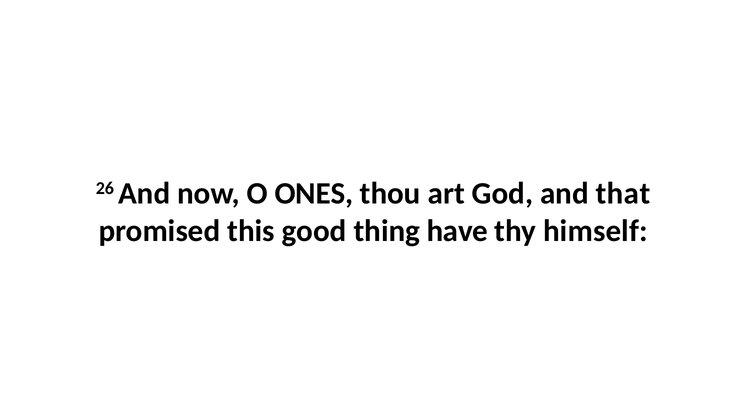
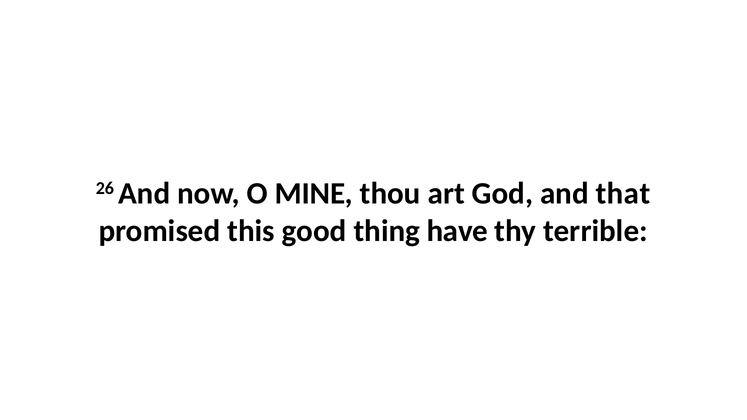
ONES: ONES -> MINE
himself: himself -> terrible
